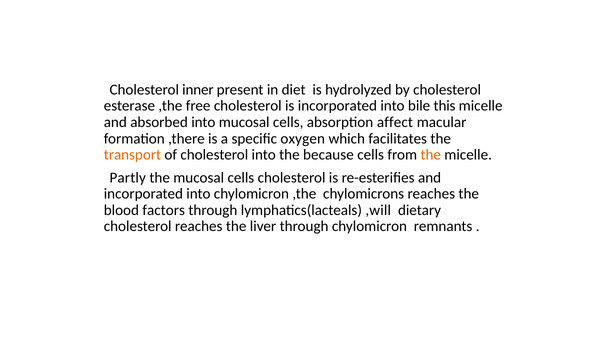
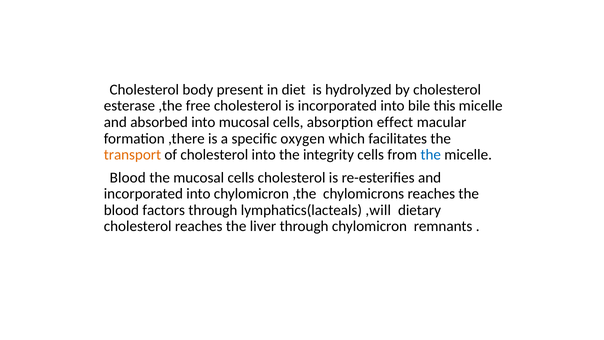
inner: inner -> body
affect: affect -> effect
because: because -> integrity
the at (431, 155) colour: orange -> blue
Partly at (128, 177): Partly -> Blood
